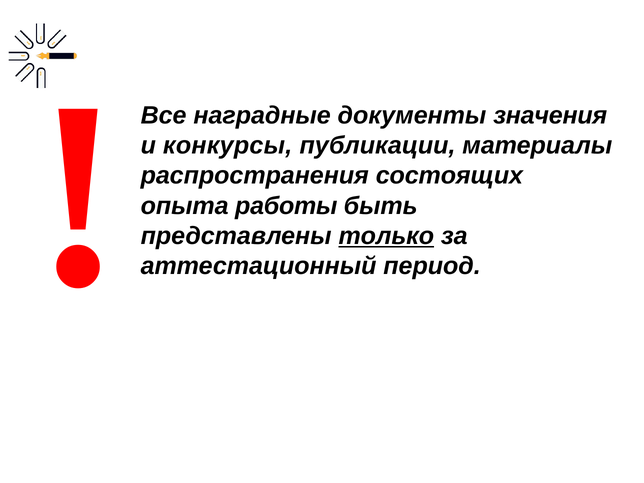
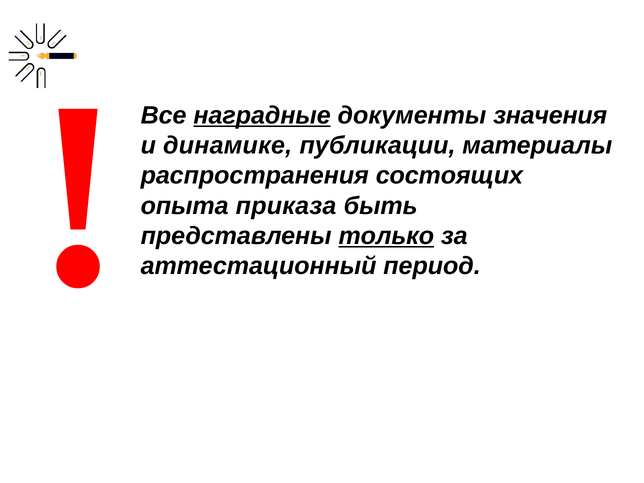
наградные underline: none -> present
конкурсы: конкурсы -> динамике
работы: работы -> приказа
